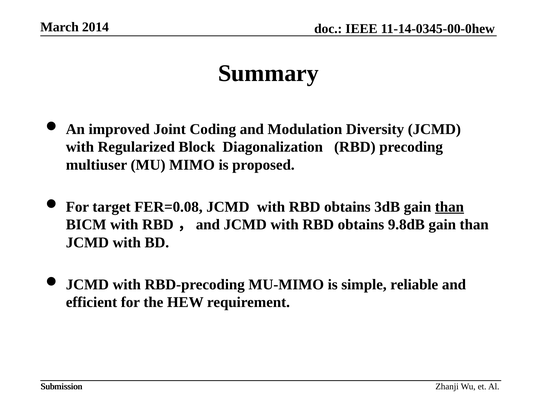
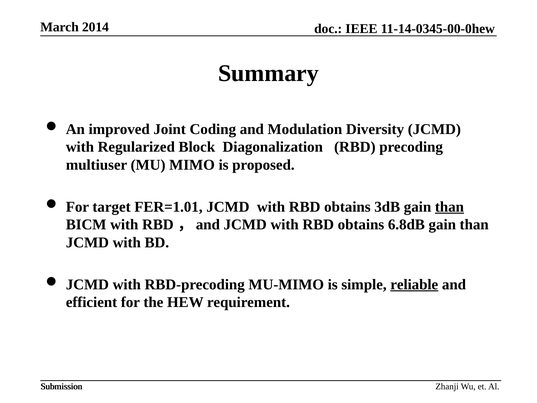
FER=0.08: FER=0.08 -> FER=1.01
9.8dB: 9.8dB -> 6.8dB
reliable underline: none -> present
